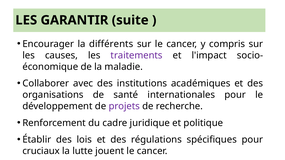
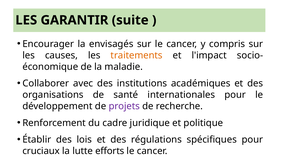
différents: différents -> envisagés
traitements colour: purple -> orange
jouent: jouent -> efforts
